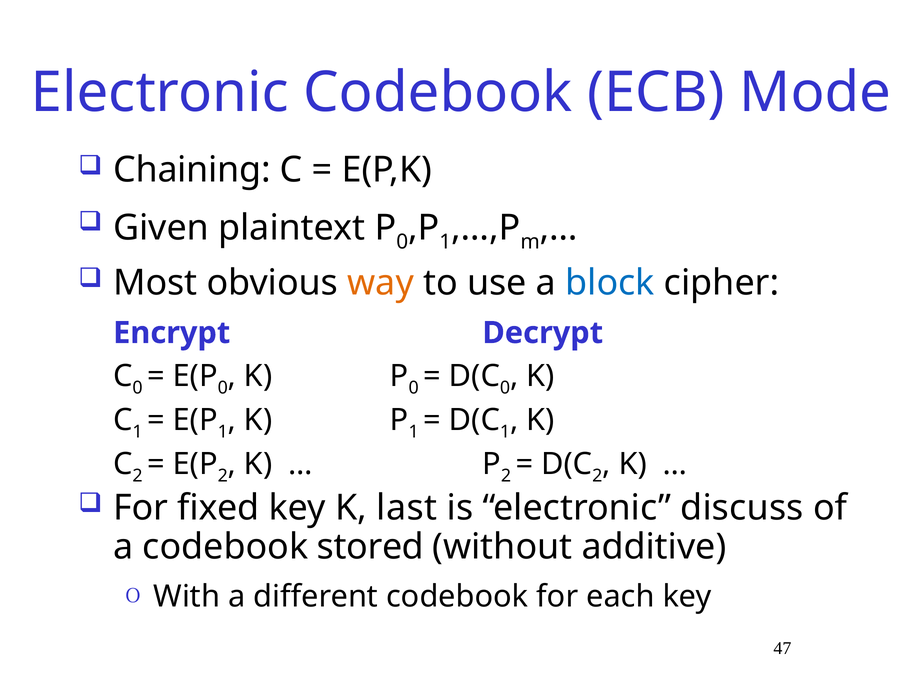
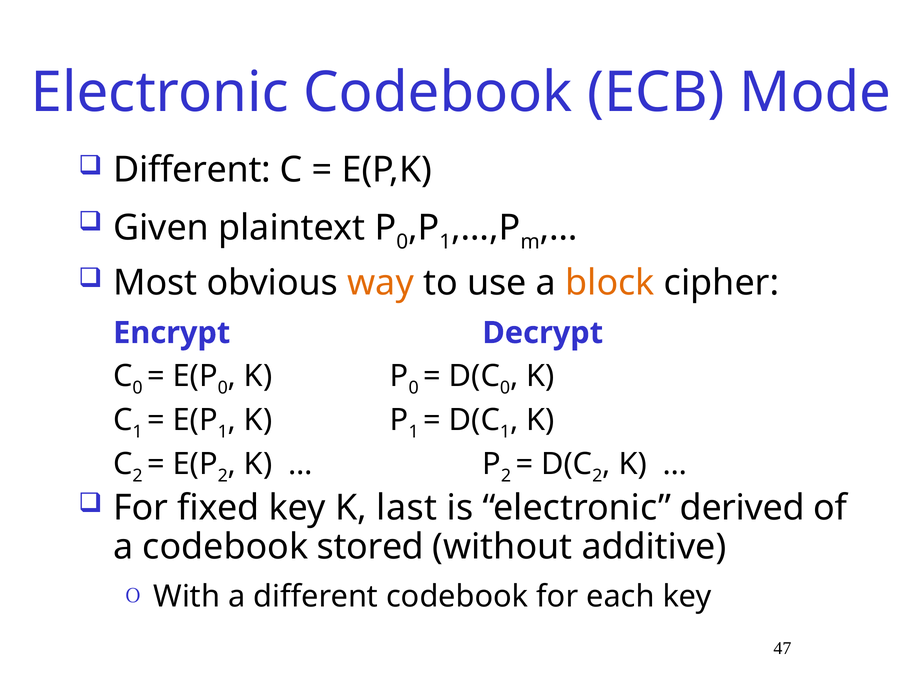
Chaining at (192, 170): Chaining -> Different
block colour: blue -> orange
discuss: discuss -> derived
